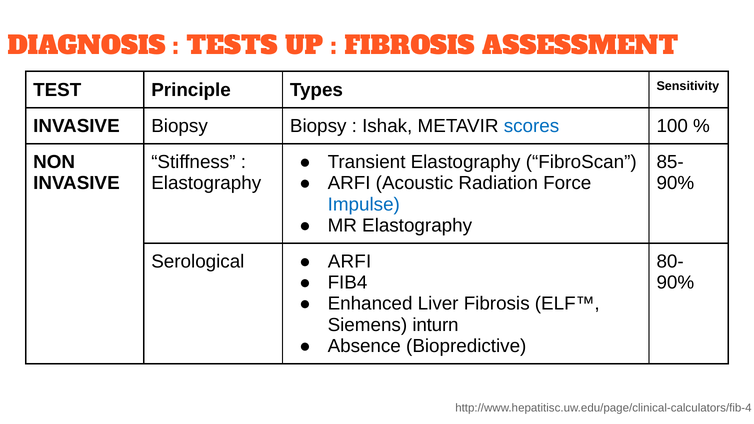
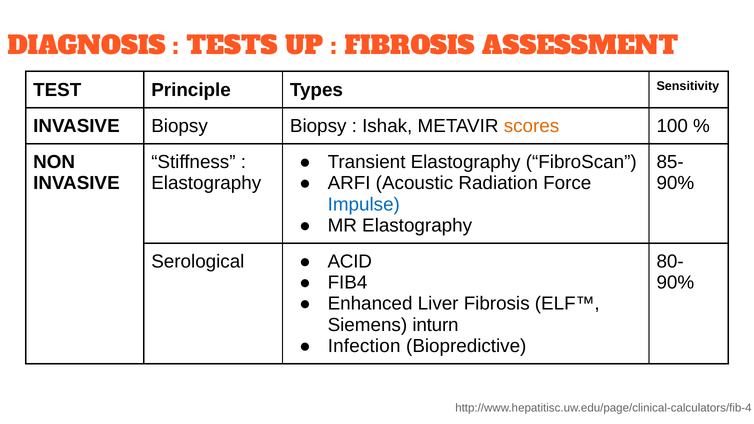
scores colour: blue -> orange
ARFI at (350, 262): ARFI -> ACID
Absence: Absence -> Infection
